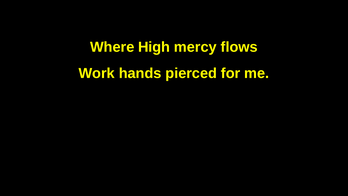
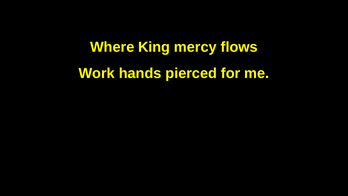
High: High -> King
